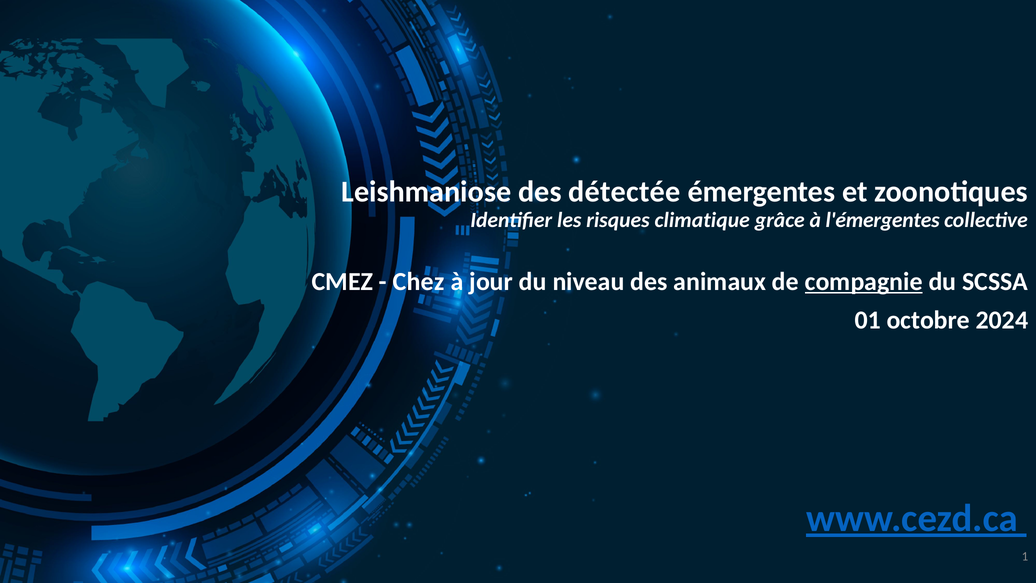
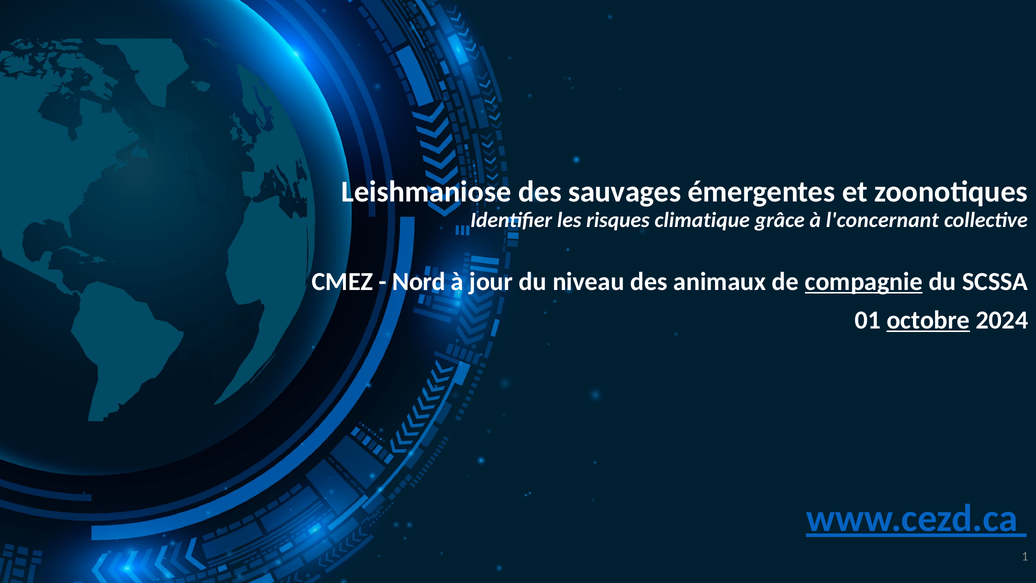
détectée: détectée -> sauvages
l'émergentes: l'émergentes -> l'concernant
Chez: Chez -> Nord
octobre underline: none -> present
